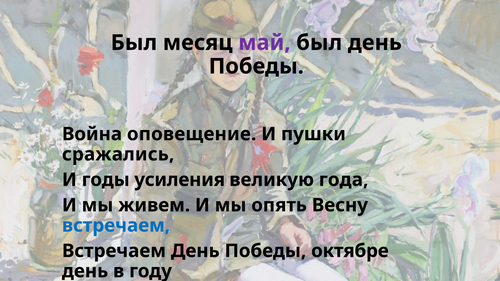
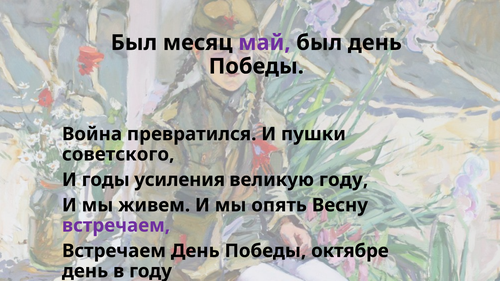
оповещение: оповещение -> превратился
сражались: сражались -> советского
великую года: года -> году
встречаем at (116, 226) colour: blue -> purple
